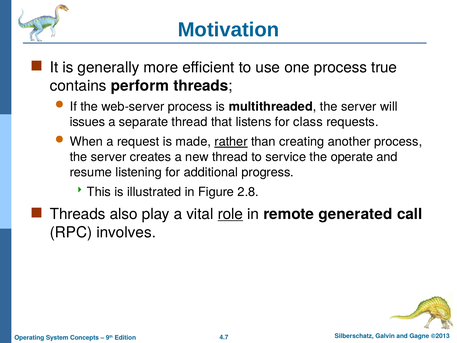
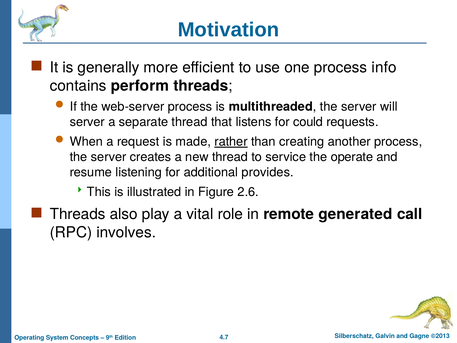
true: true -> info
issues at (87, 122): issues -> server
class: class -> could
progress: progress -> provides
2.8: 2.8 -> 2.6
role underline: present -> none
